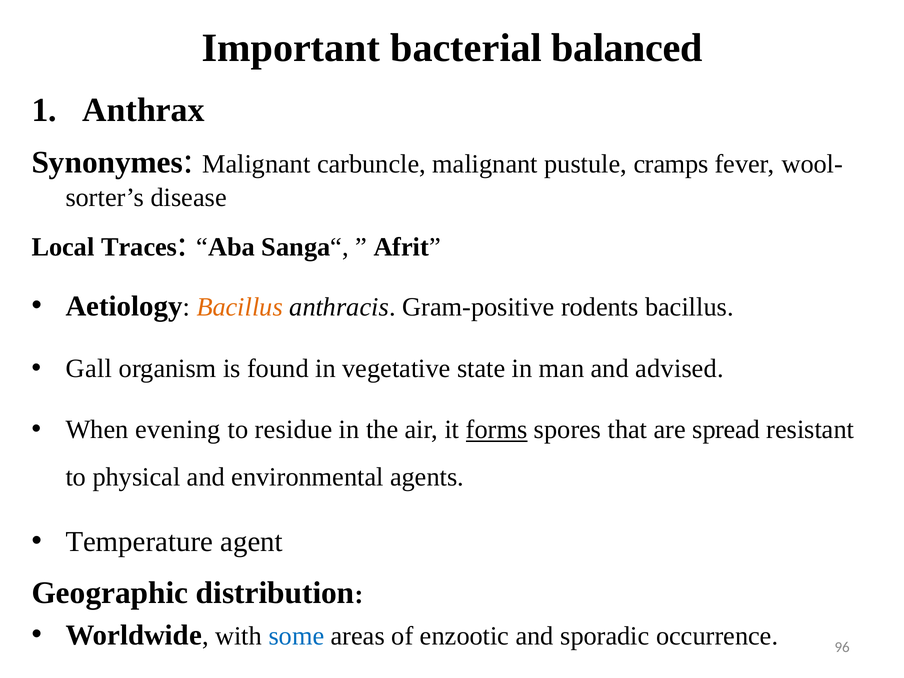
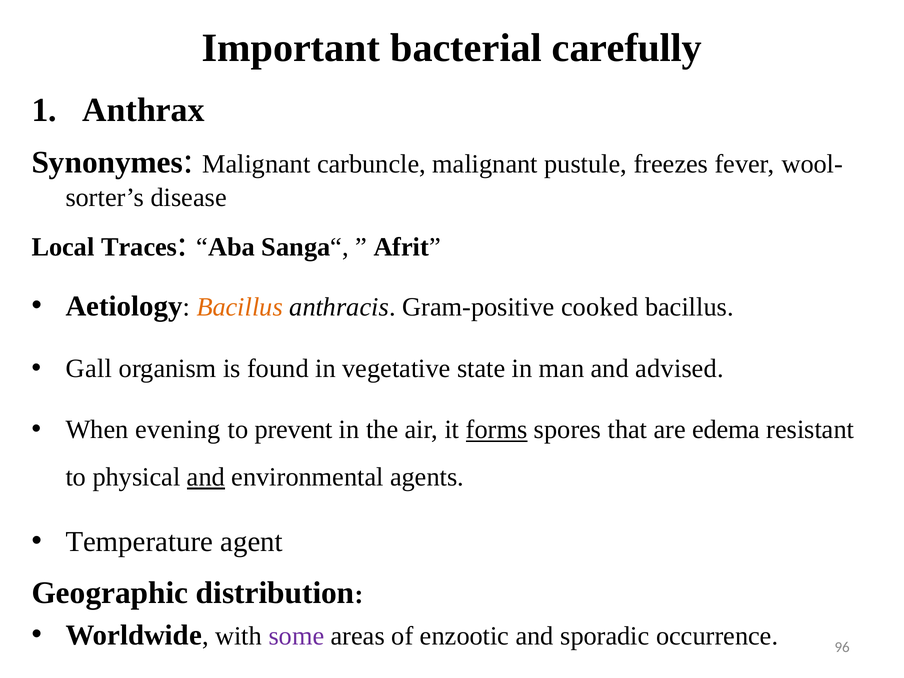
balanced: balanced -> carefully
cramps: cramps -> freezes
rodents: rodents -> cooked
residue: residue -> prevent
spread: spread -> edema
and at (206, 477) underline: none -> present
some colour: blue -> purple
